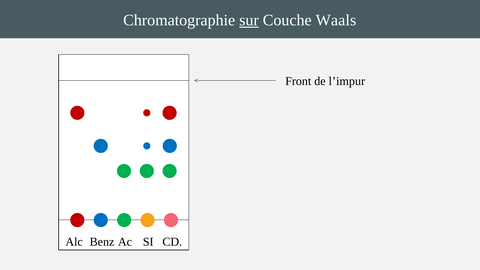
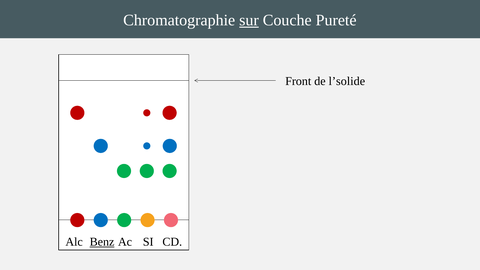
Waals: Waals -> Pureté
l’impur: l’impur -> l’solide
Benz underline: none -> present
